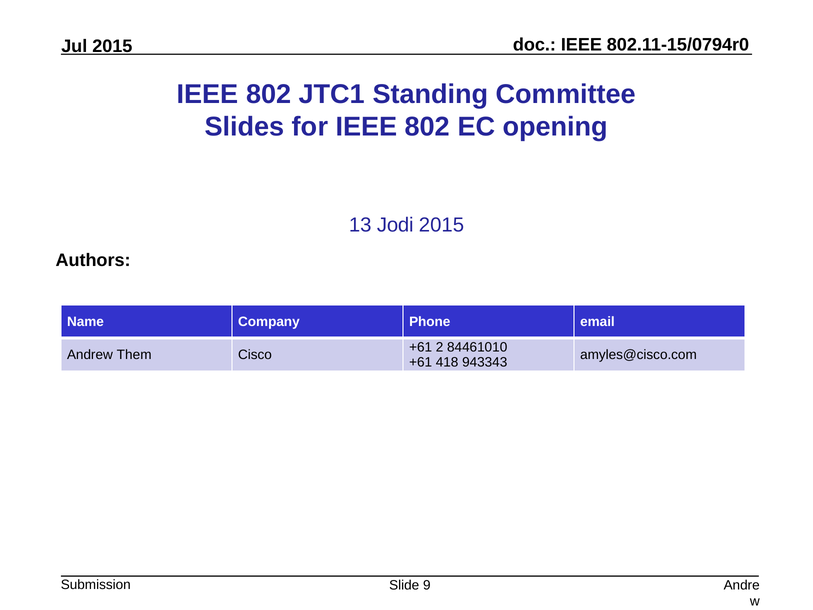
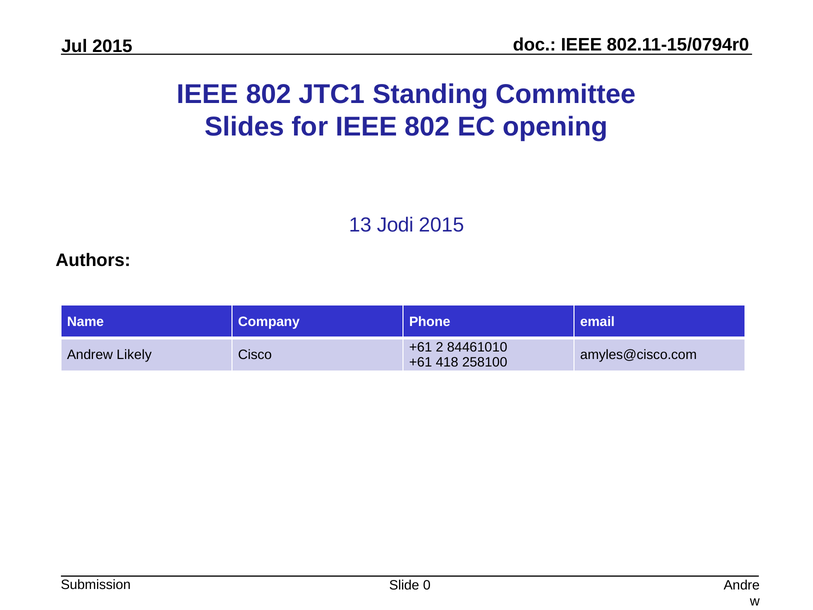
Them: Them -> Likely
943343: 943343 -> 258100
9: 9 -> 0
